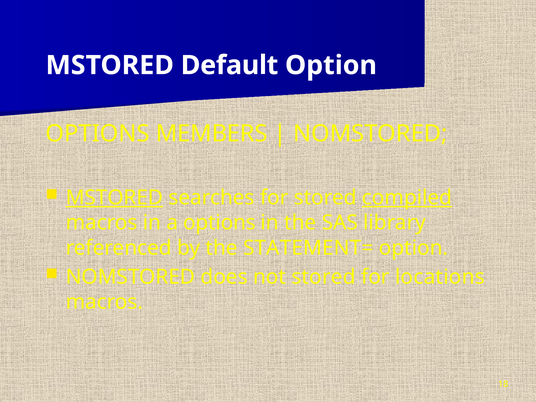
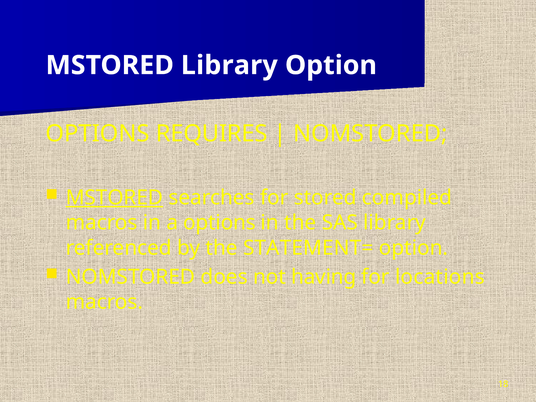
MSTORED Default: Default -> Library
MEMBERS: MEMBERS -> REQUIRES
compiled underline: present -> none
not stored: stored -> having
